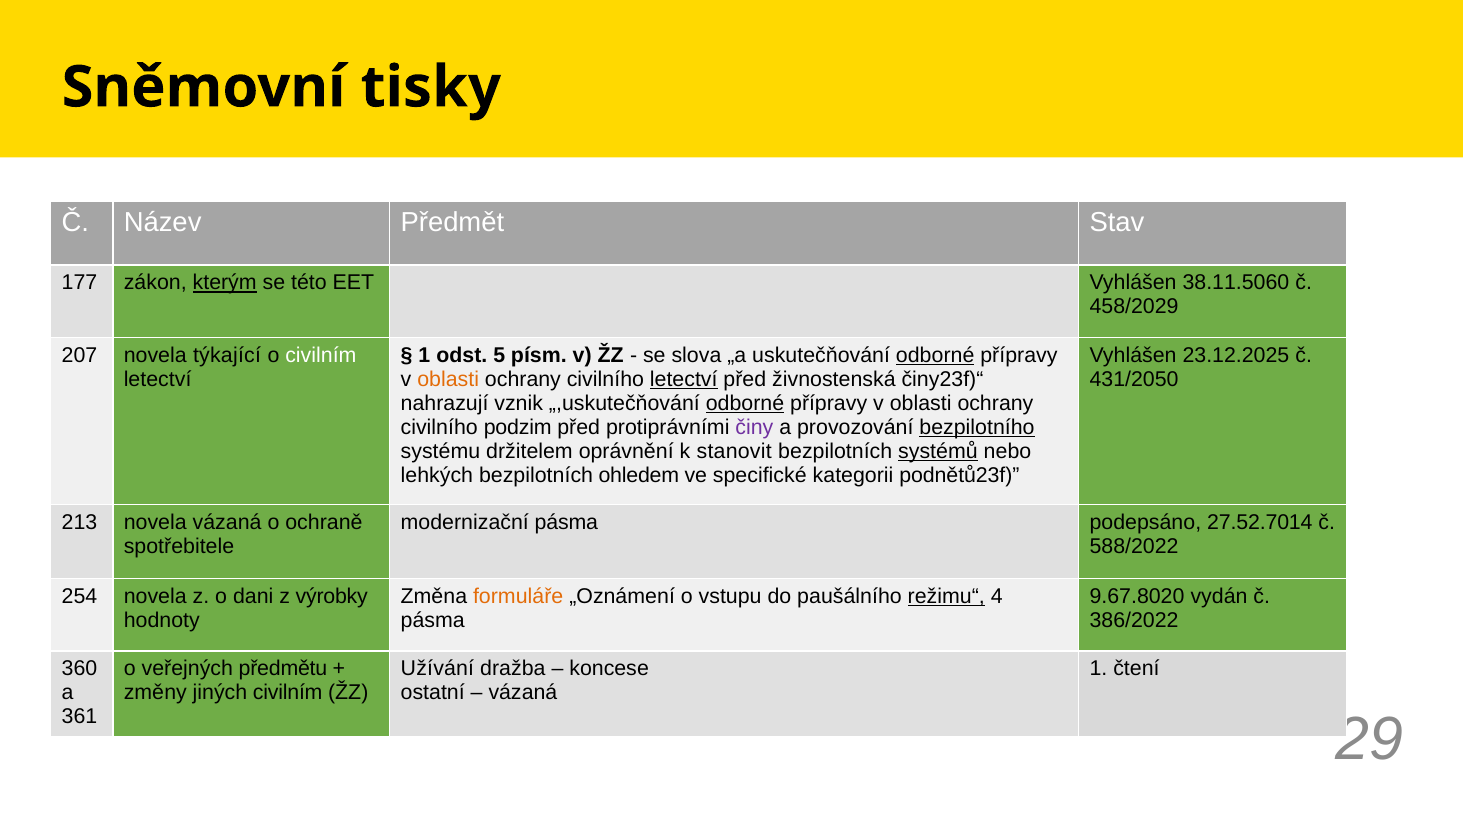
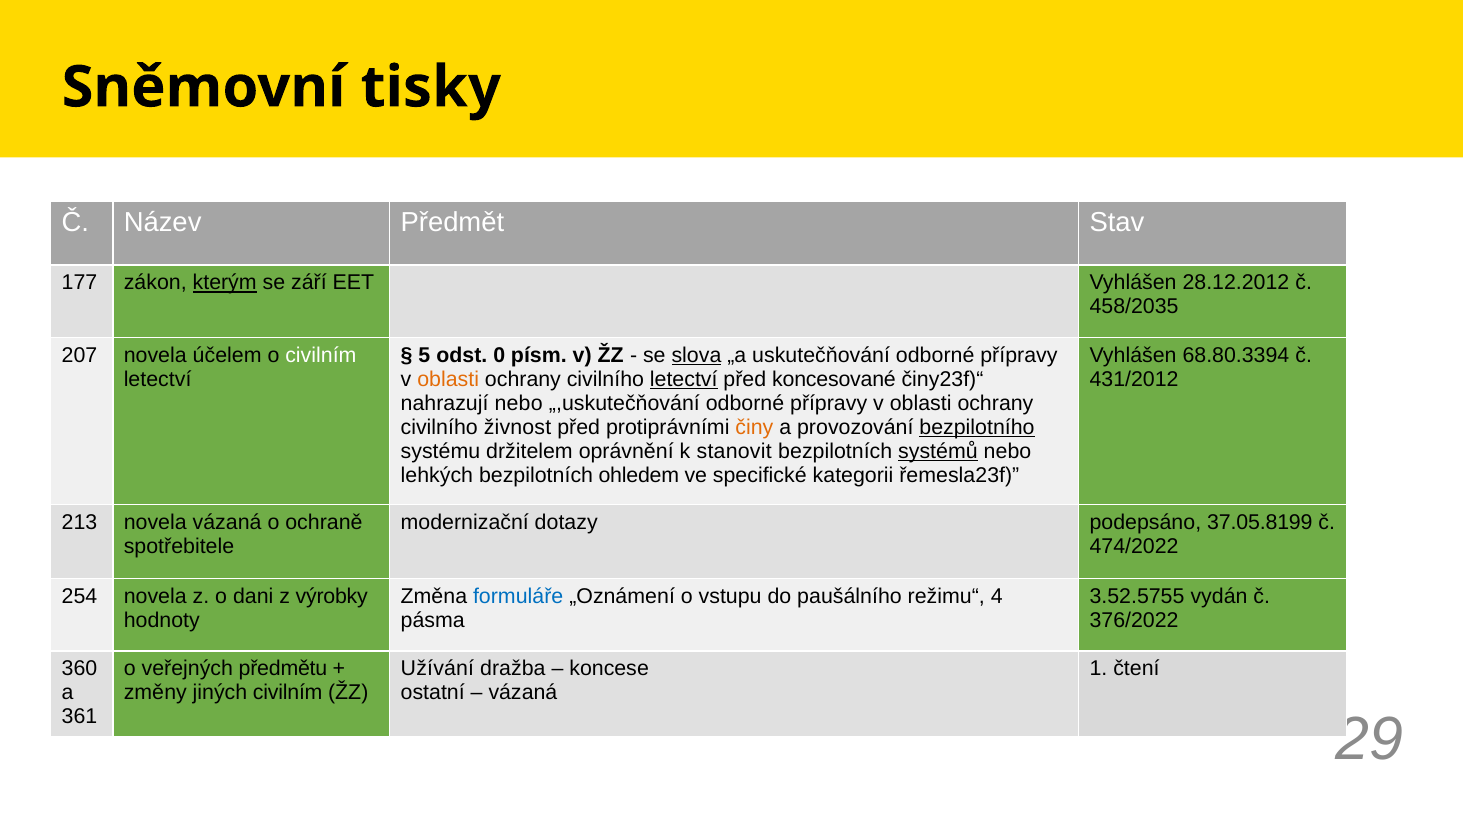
této: této -> září
38.11.5060: 38.11.5060 -> 28.12.2012
458/2029: 458/2029 -> 458/2035
týkající: týkající -> účelem
1 at (424, 355): 1 -> 5
5: 5 -> 0
slova underline: none -> present
odborné at (935, 355) underline: present -> none
23.12.2025: 23.12.2025 -> 68.80.3394
živnostenská: živnostenská -> koncesované
431/2050: 431/2050 -> 431/2012
nahrazují vznik: vznik -> nebo
odborné at (745, 403) underline: present -> none
podzim: podzim -> živnost
činy colour: purple -> orange
podnětů23f: podnětů23f -> řemesla23f
modernizační pásma: pásma -> dotazy
27.52.7014: 27.52.7014 -> 37.05.8199
588/2022: 588/2022 -> 474/2022
formuláře colour: orange -> blue
režimu“ underline: present -> none
9.67.8020: 9.67.8020 -> 3.52.5755
386/2022: 386/2022 -> 376/2022
